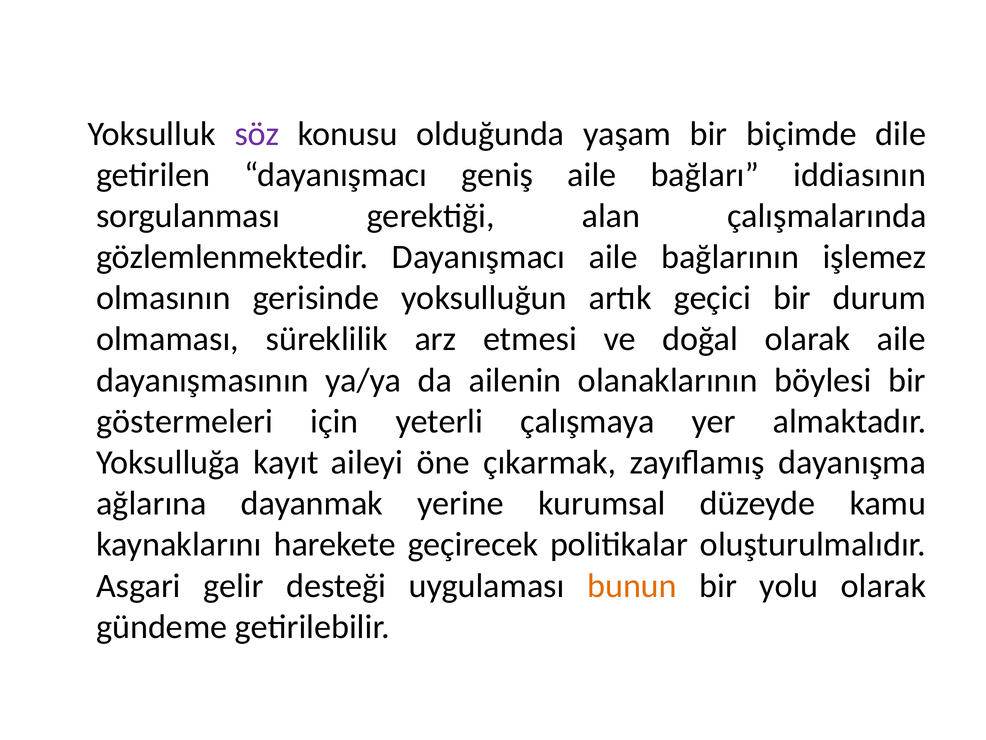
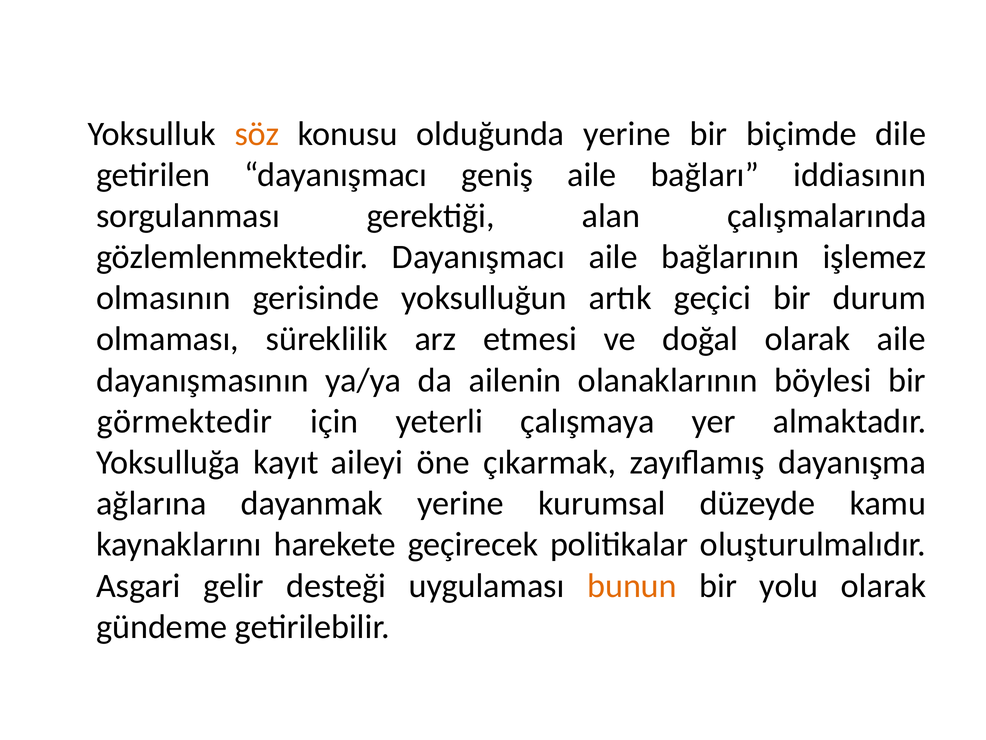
söz colour: purple -> orange
olduğunda yaşam: yaşam -> yerine
göstermeleri: göstermeleri -> görmektedir
